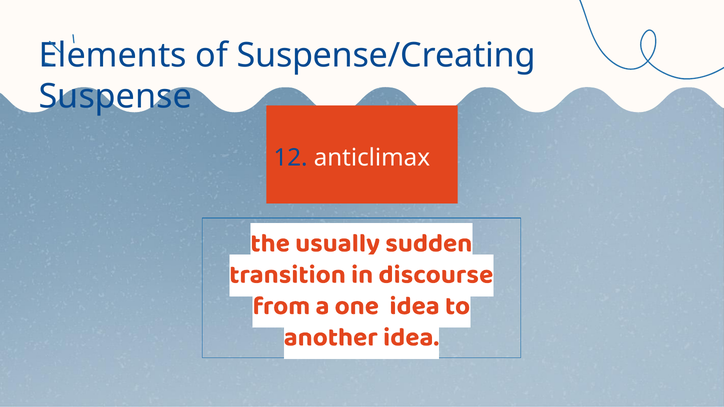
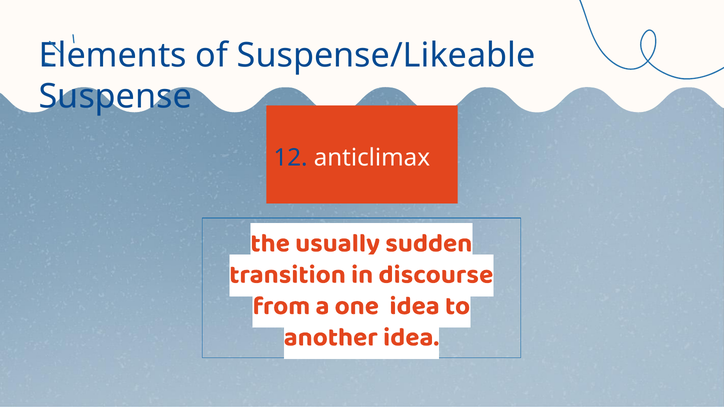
Suspense/Creating: Suspense/Creating -> Suspense/Likeable
